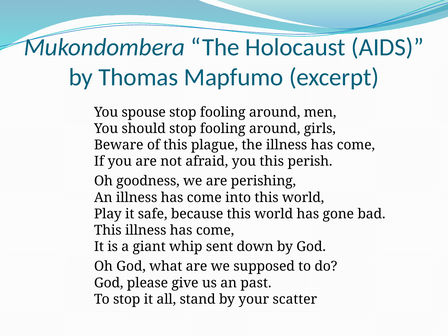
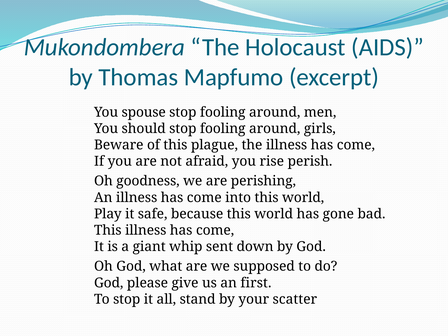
you this: this -> rise
past: past -> first
